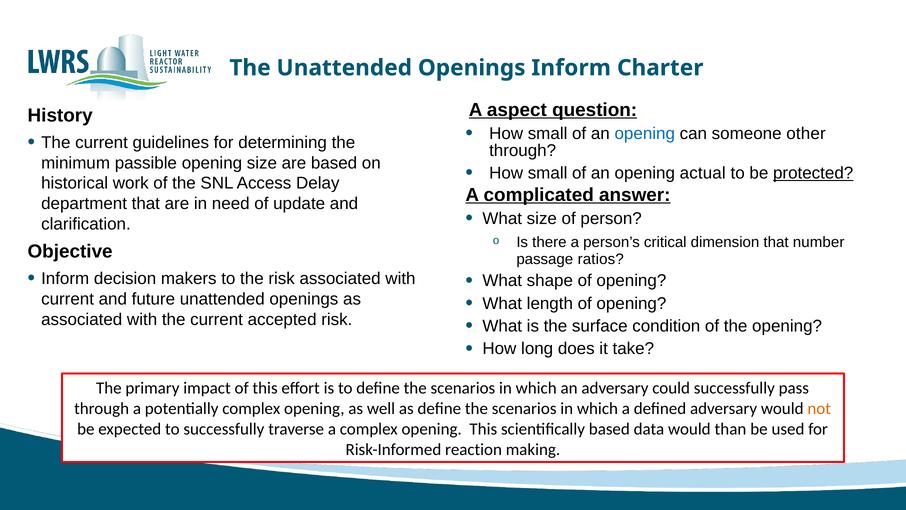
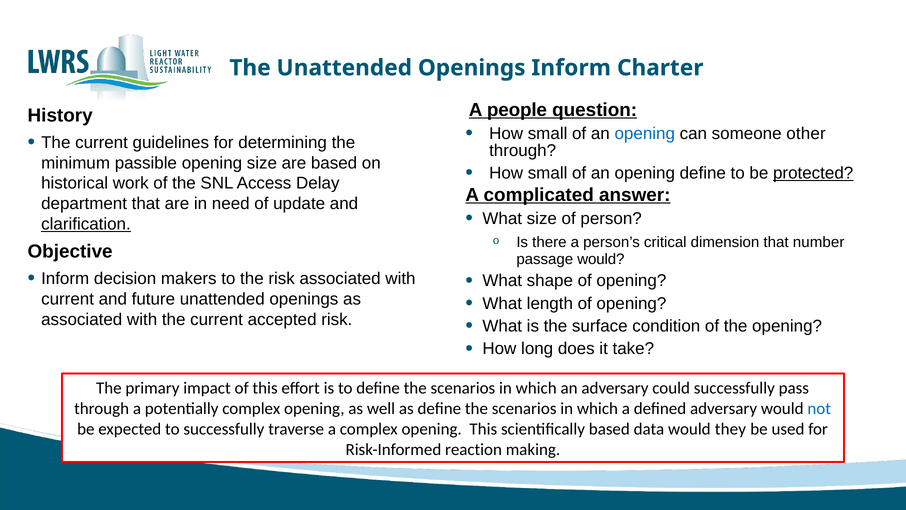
aspect: aspect -> people
opening actual: actual -> define
clarification underline: none -> present
passage ratios: ratios -> would
not colour: orange -> blue
than: than -> they
